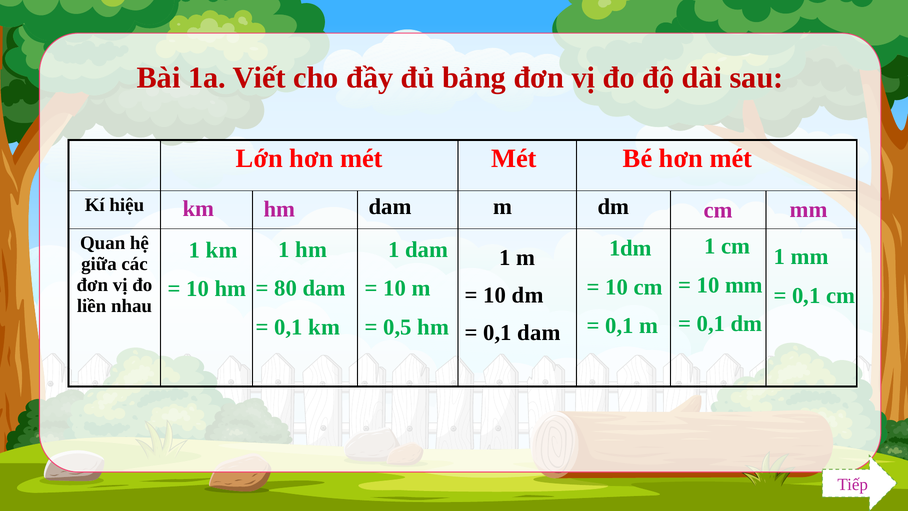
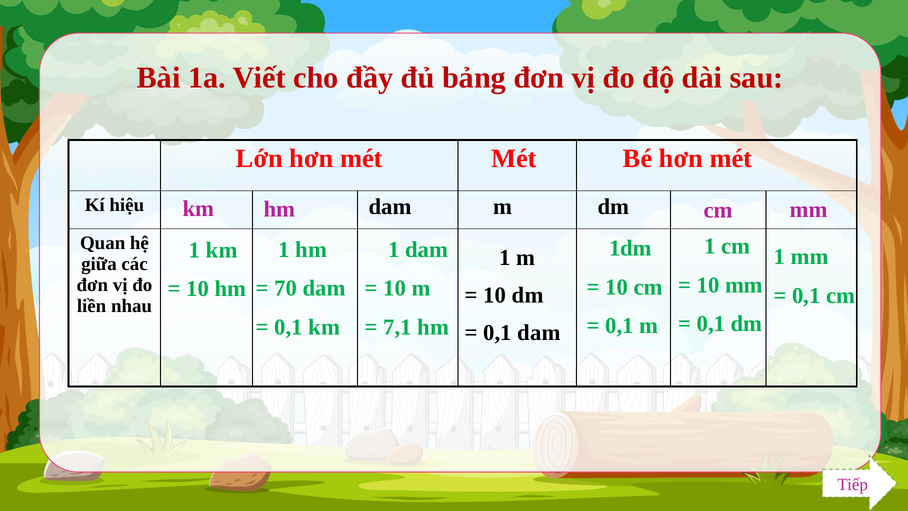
80: 80 -> 70
0,5: 0,5 -> 7,1
